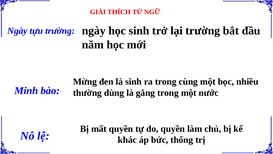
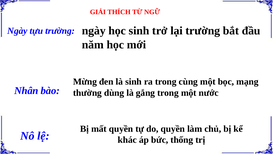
nhiều: nhiều -> mạng
Minh: Minh -> Nhân
